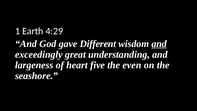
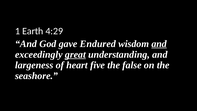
Different: Different -> Endured
great underline: none -> present
even: even -> false
